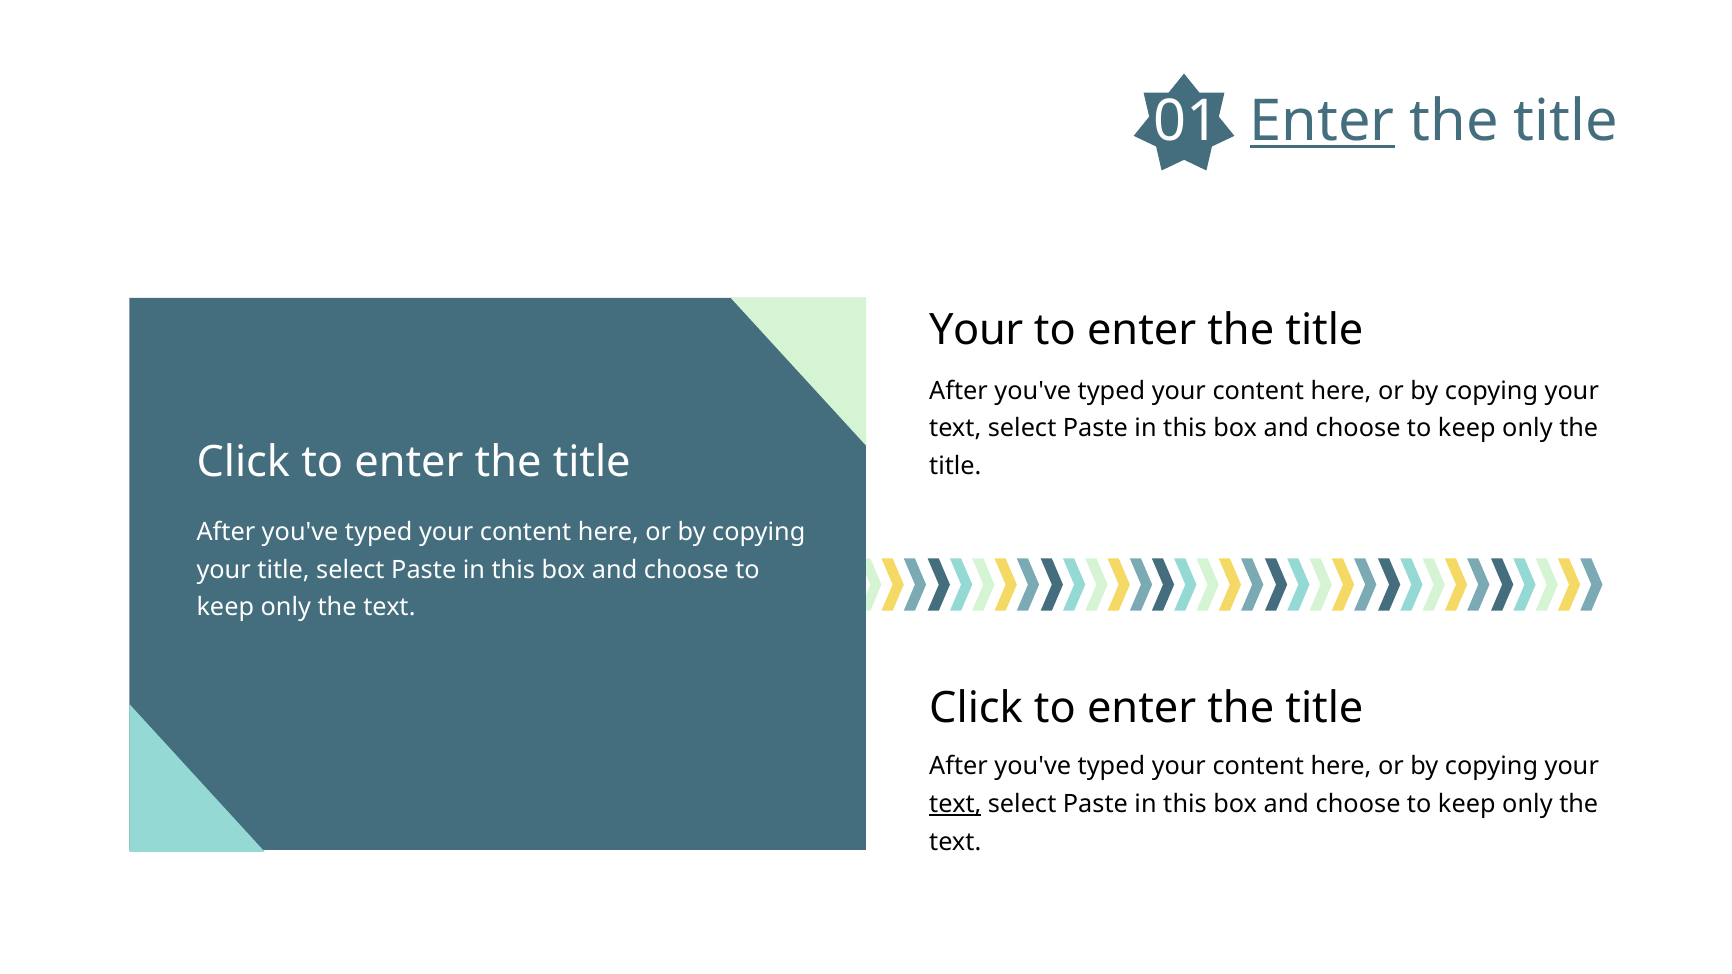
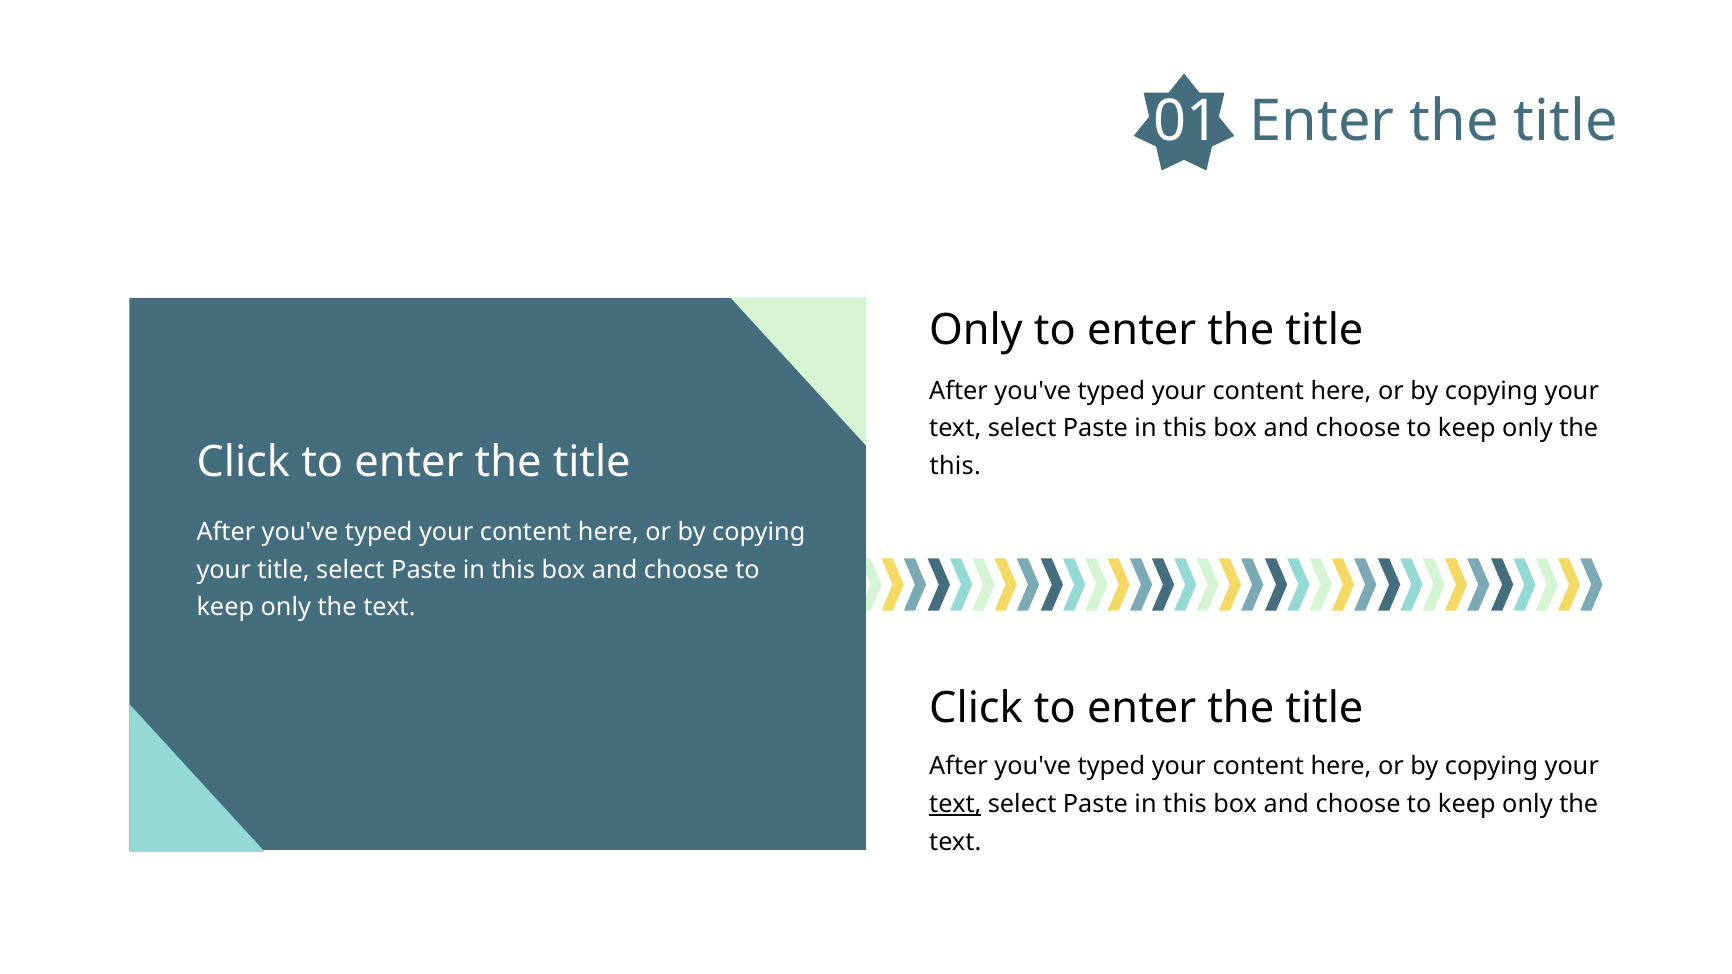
Enter at (1322, 121) underline: present -> none
Your at (976, 330): Your -> Only
title at (955, 467): title -> this
